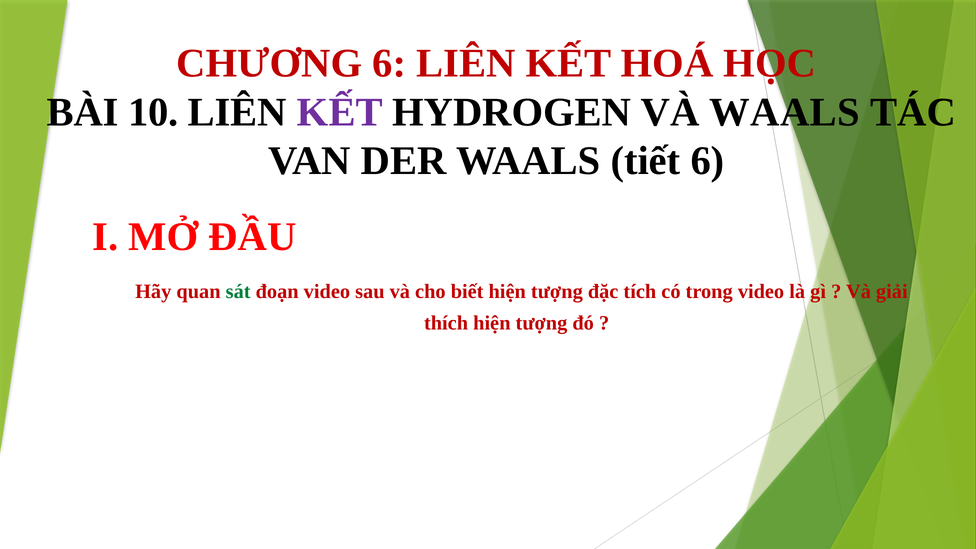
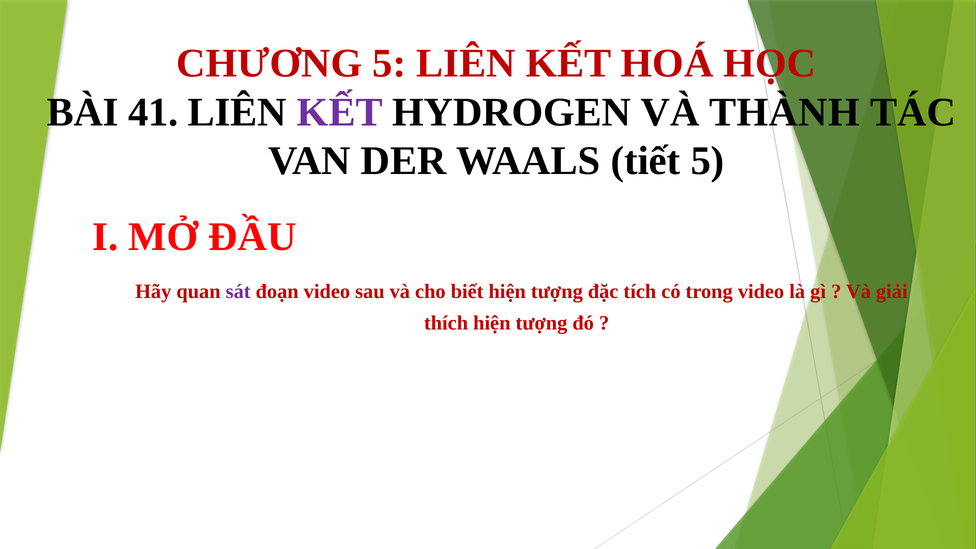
CHƯƠNG 6: 6 -> 5
10: 10 -> 41
VÀ WAALS: WAALS -> THÀNH
tiết 6: 6 -> 5
sát colour: green -> purple
